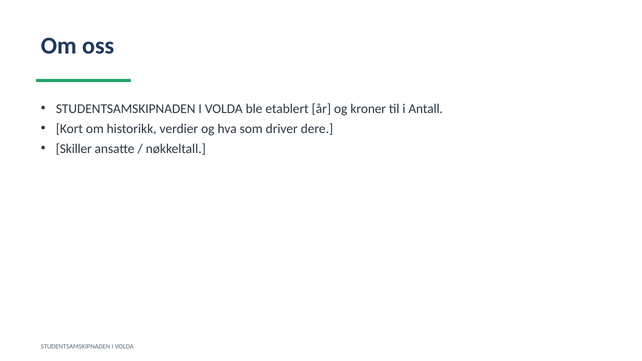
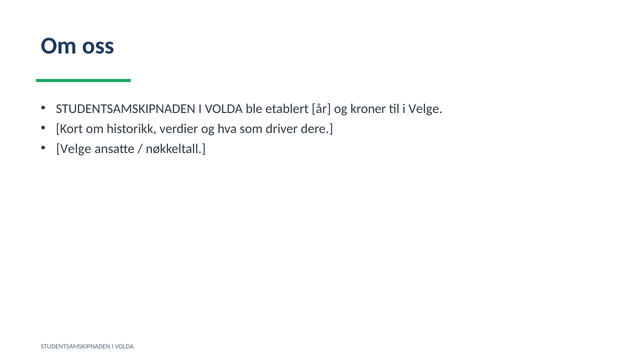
i Antall: Antall -> Velge
Skiller at (74, 149): Skiller -> Velge
